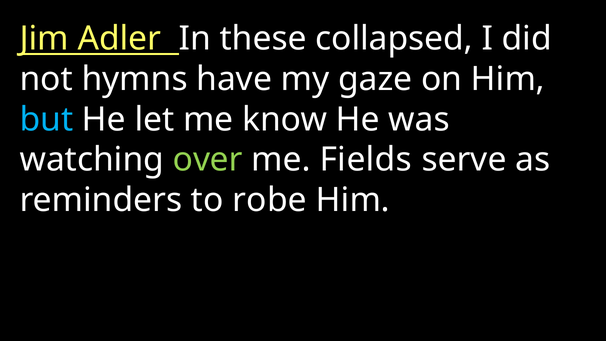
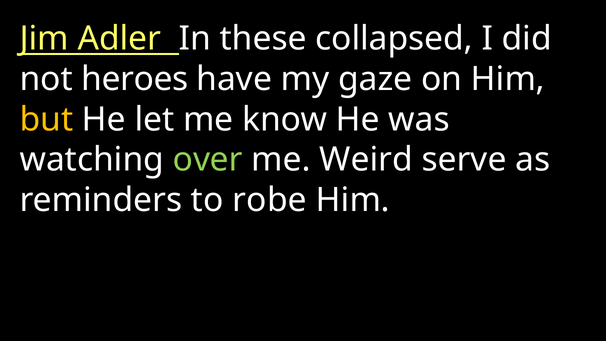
hymns: hymns -> heroes
but colour: light blue -> yellow
Fields: Fields -> Weird
